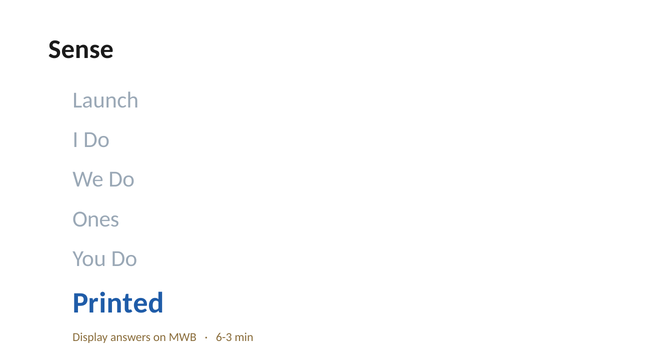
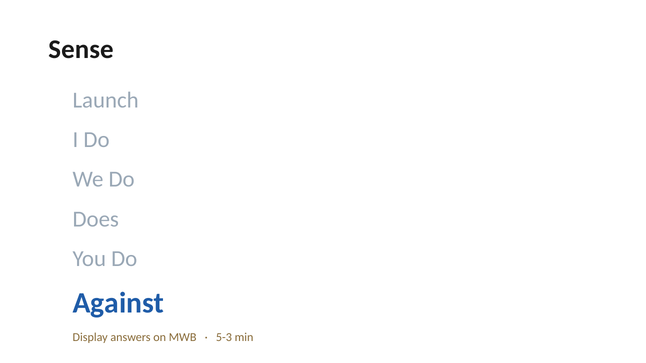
Ones: Ones -> Does
Printed: Printed -> Against
6-3: 6-3 -> 5-3
